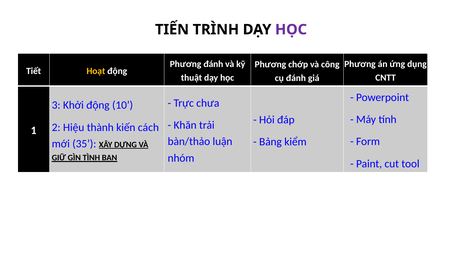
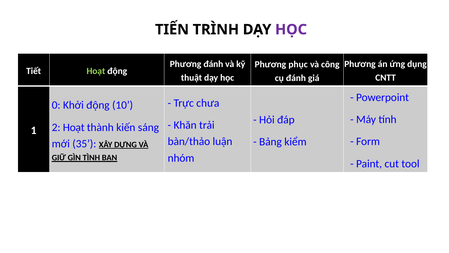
chớp: chớp -> phục
Hoạt at (96, 71) colour: yellow -> light green
3: 3 -> 0
2 Hiệu: Hiệu -> Hoạt
cách: cách -> sáng
